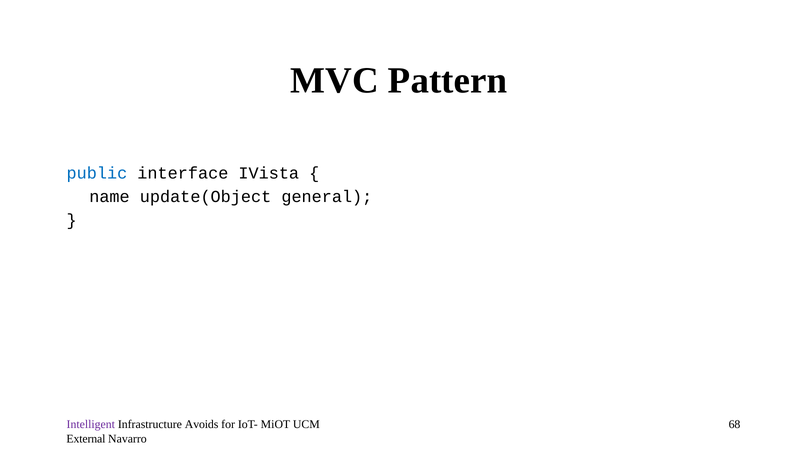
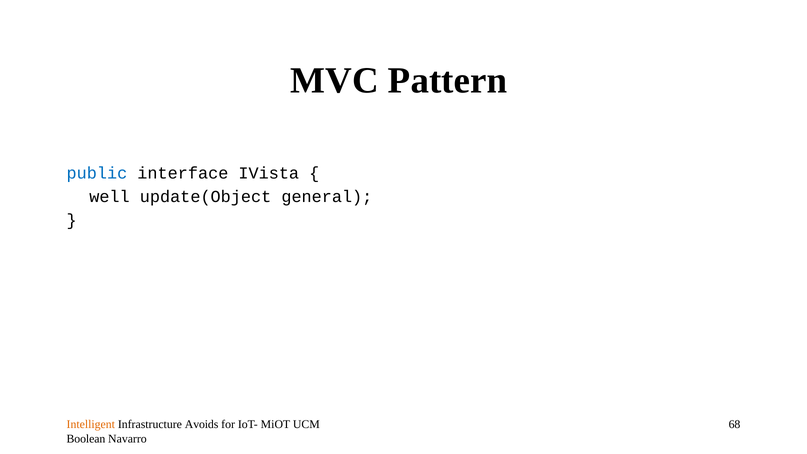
name: name -> well
Intelligent colour: purple -> orange
External: External -> Boolean
